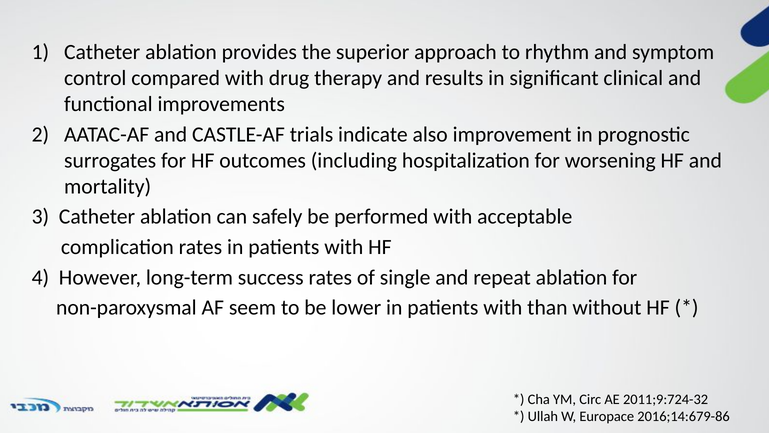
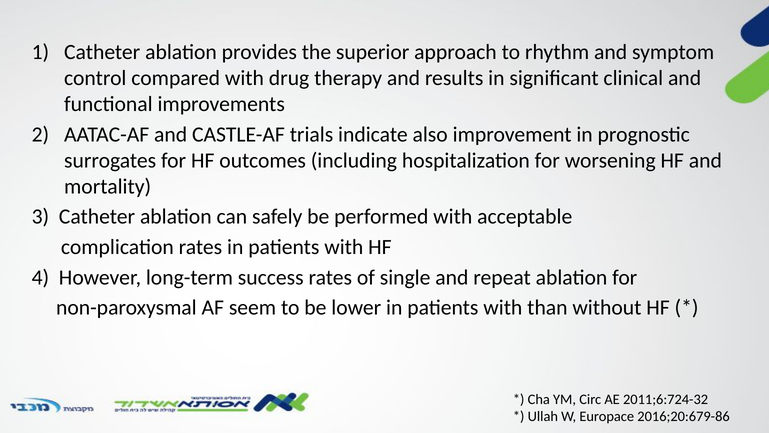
2011;9:724-32: 2011;9:724-32 -> 2011;6:724-32
2016;14:679-86: 2016;14:679-86 -> 2016;20:679-86
